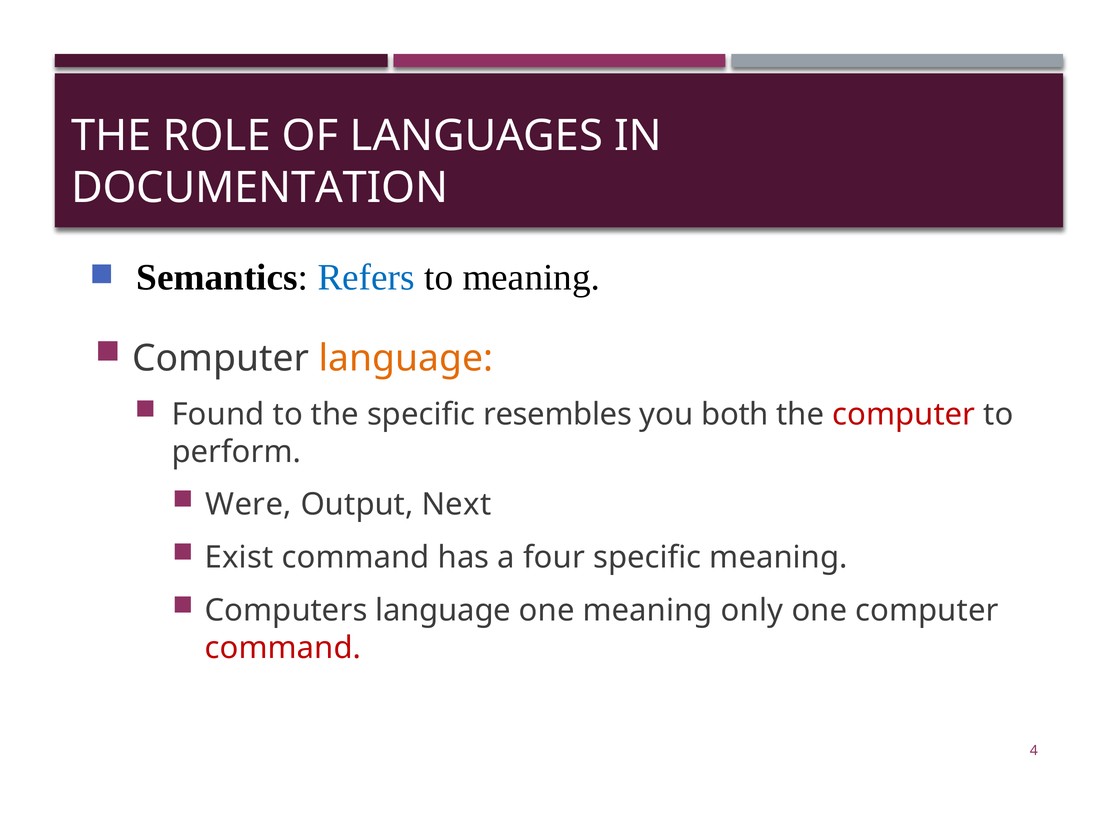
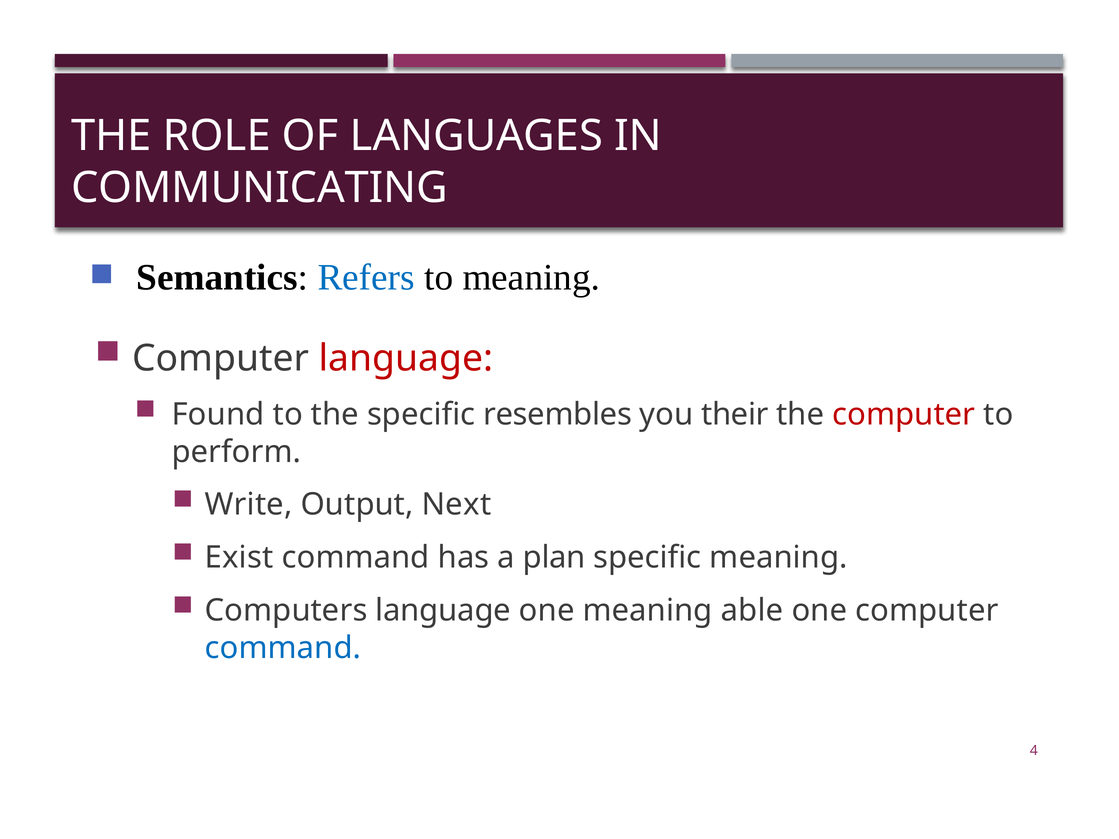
DOCUMENTATION: DOCUMENTATION -> COMMUNICATING
language at (406, 358) colour: orange -> red
both: both -> their
Were: Were -> Write
four: four -> plan
only: only -> able
command at (283, 648) colour: red -> blue
